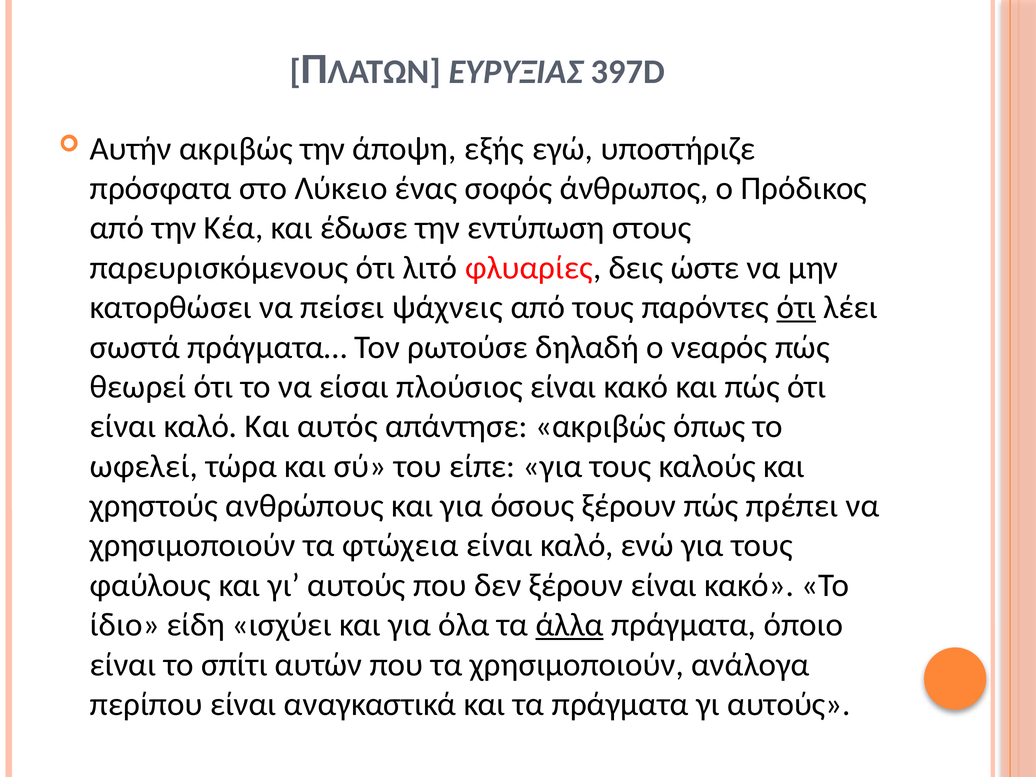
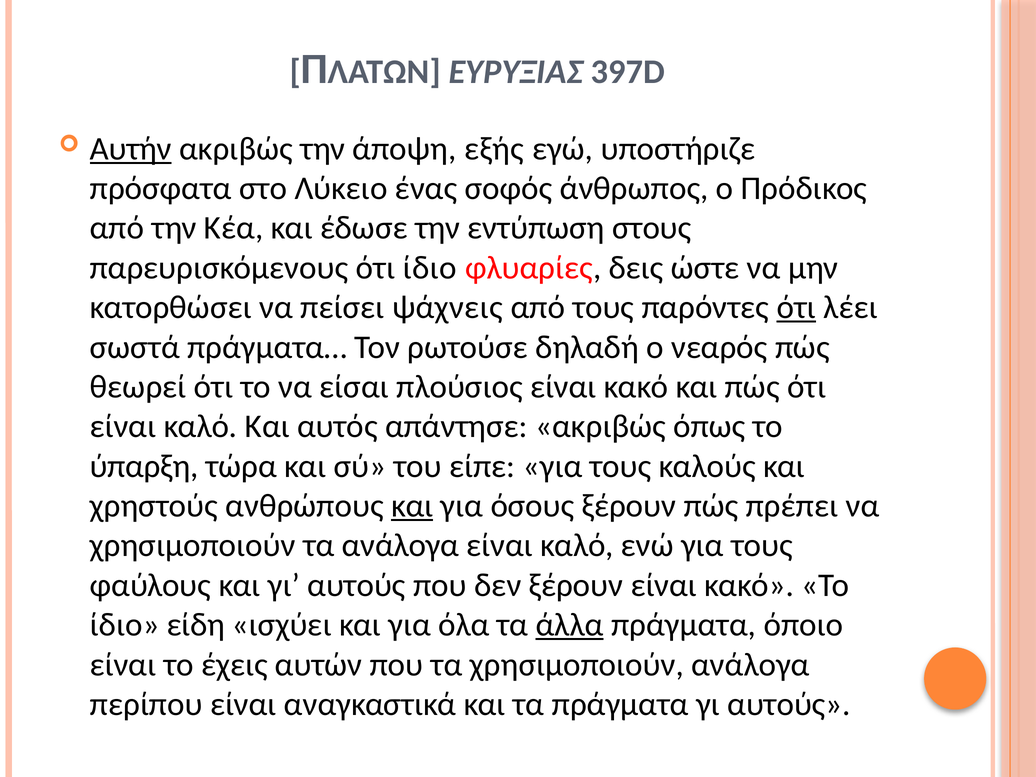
Αυτήν underline: none -> present
ότι λιτό: λιτό -> ίδιο
ωφελεί: ωφελεί -> ύπαρξη
και at (412, 506) underline: none -> present
τα φτώχεια: φτώχεια -> ανάλογα
σπίτι: σπίτι -> έχεις
